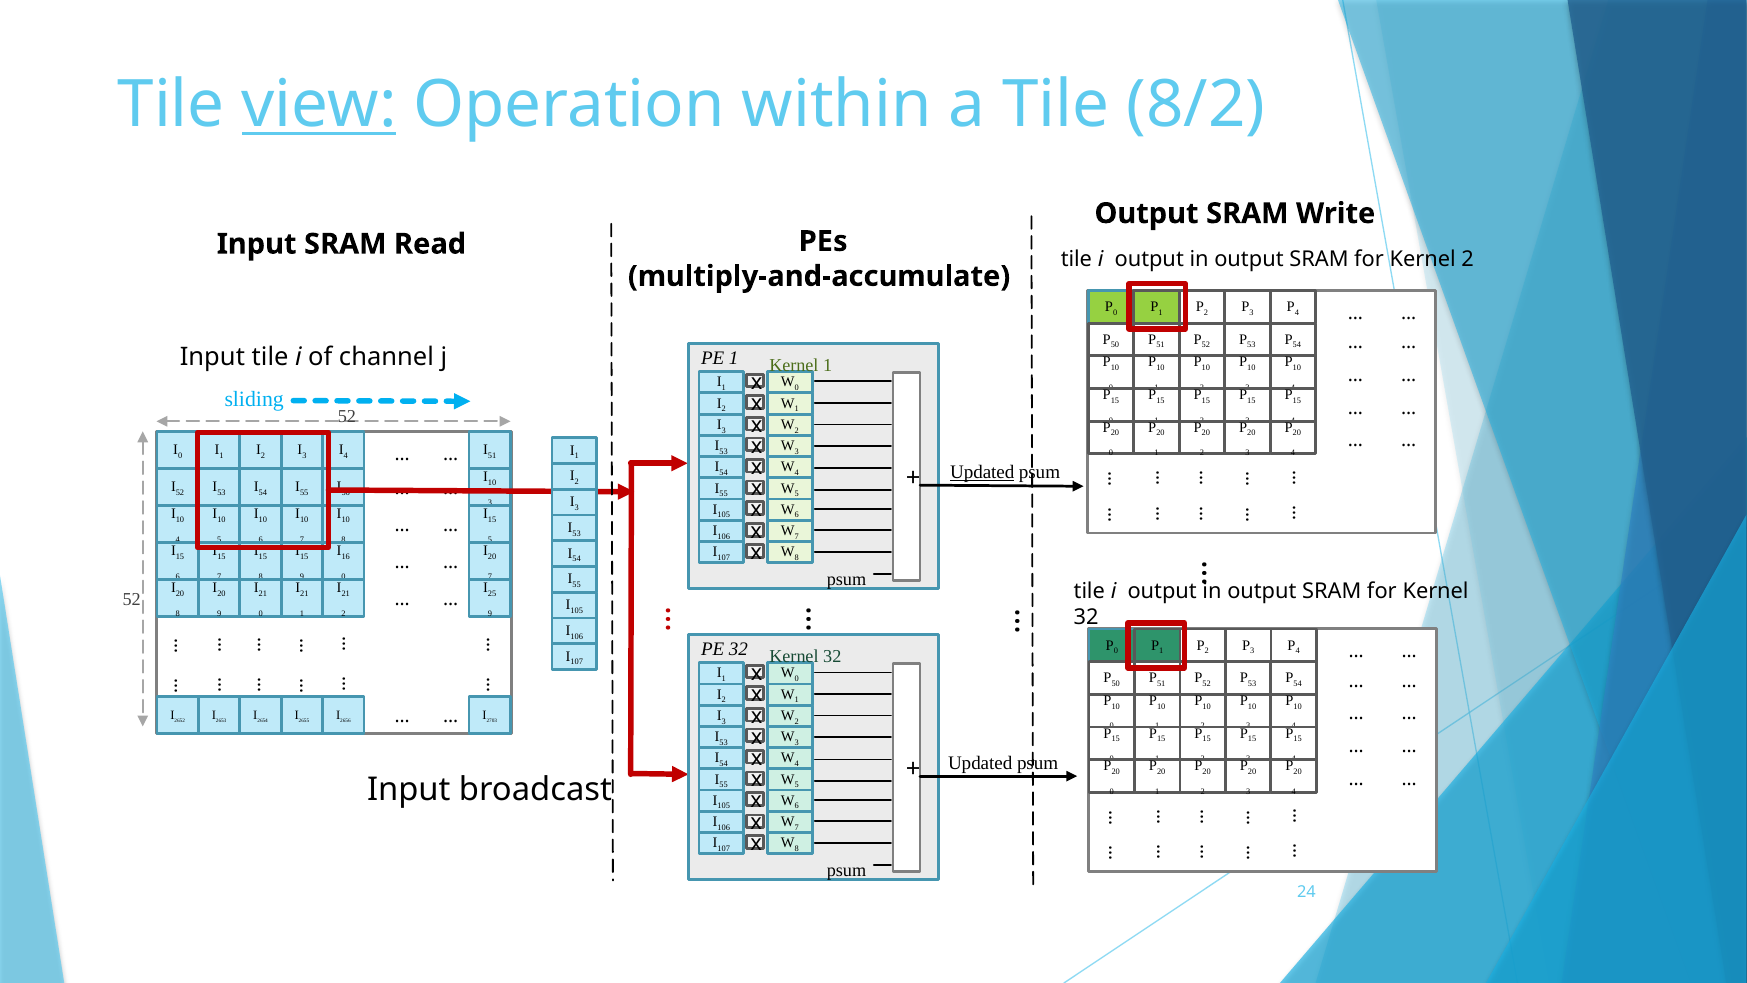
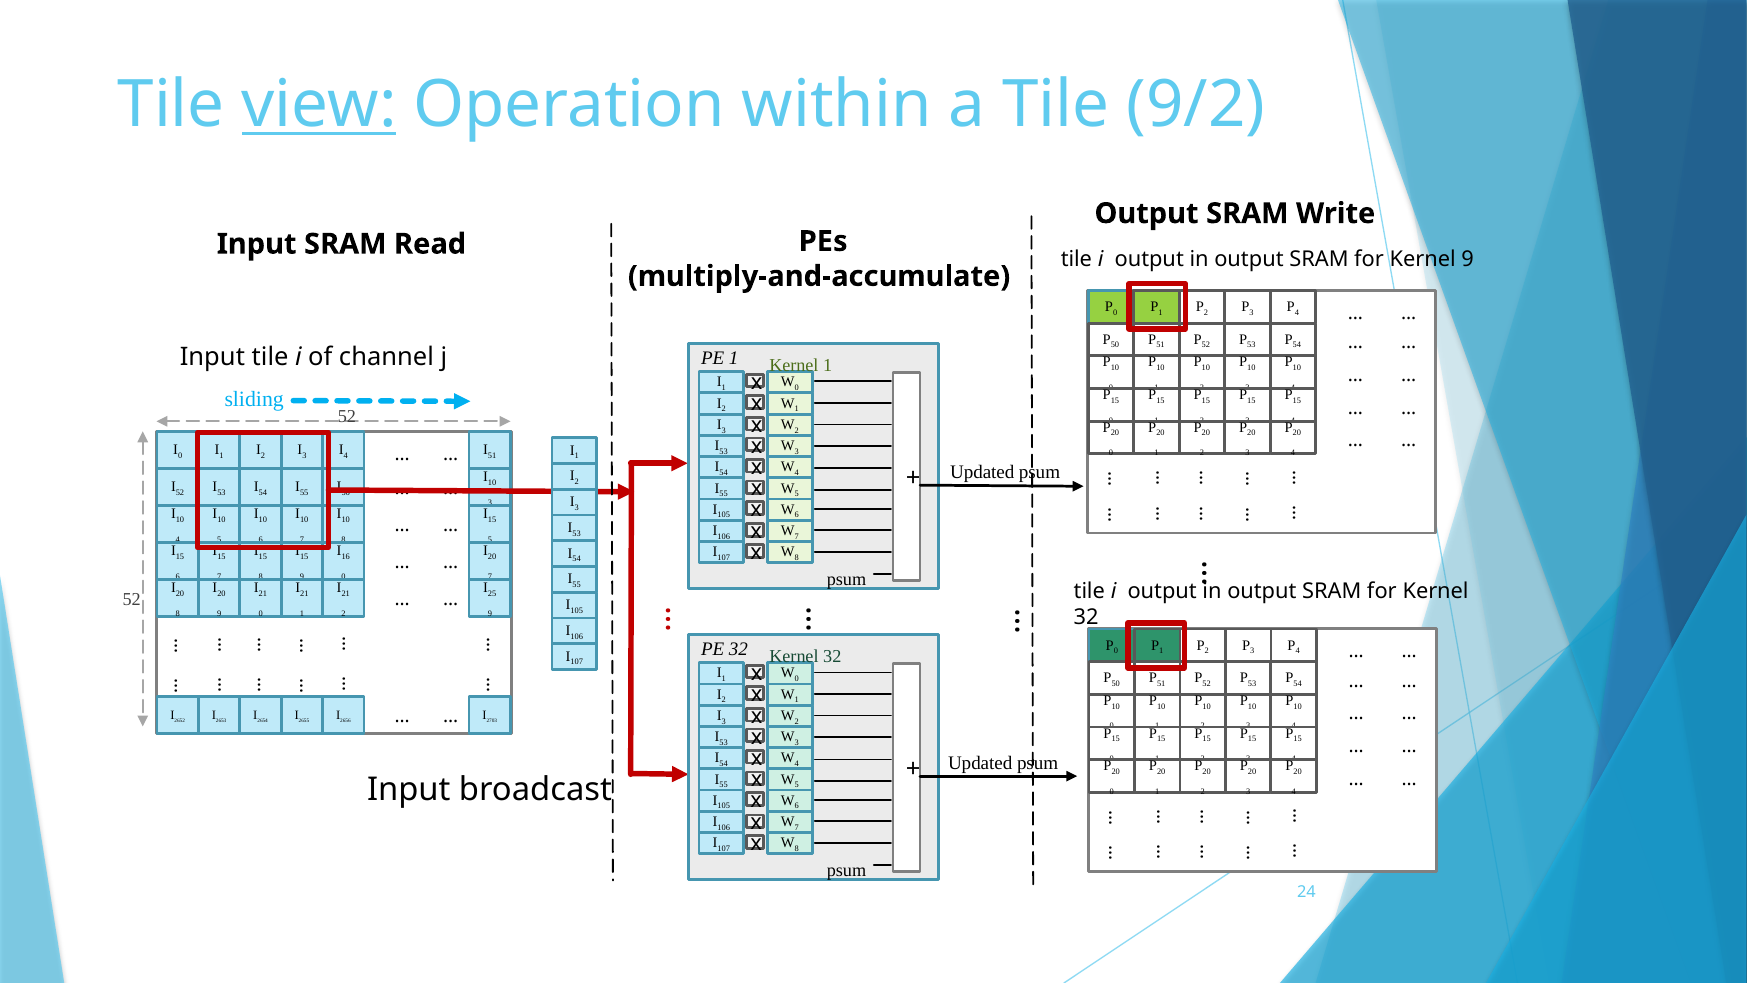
8/2: 8/2 -> 9/2
Kernel 2: 2 -> 9
Updated at (982, 472) underline: present -> none
